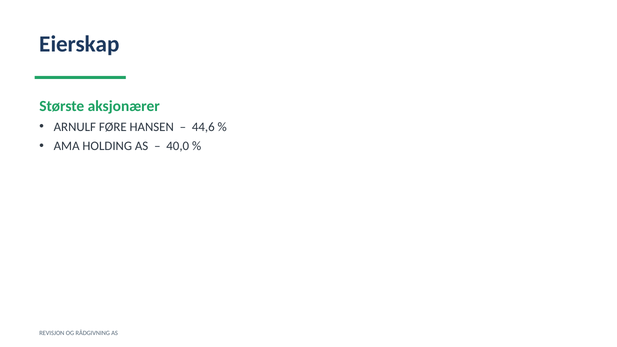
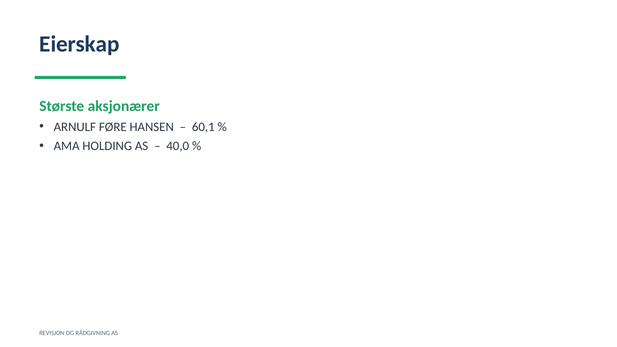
44,6: 44,6 -> 60,1
